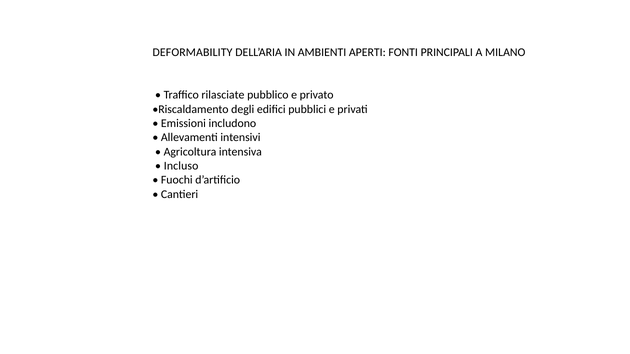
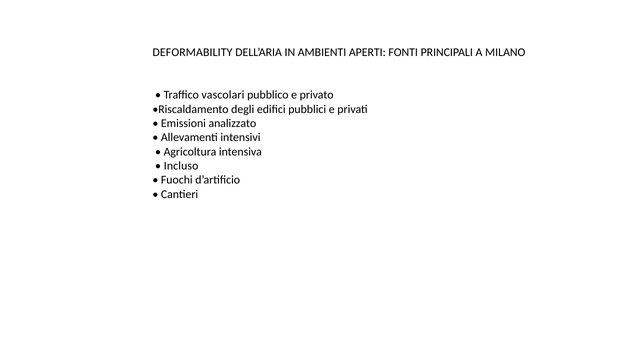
rilasciate: rilasciate -> vascolari
includono: includono -> analizzato
